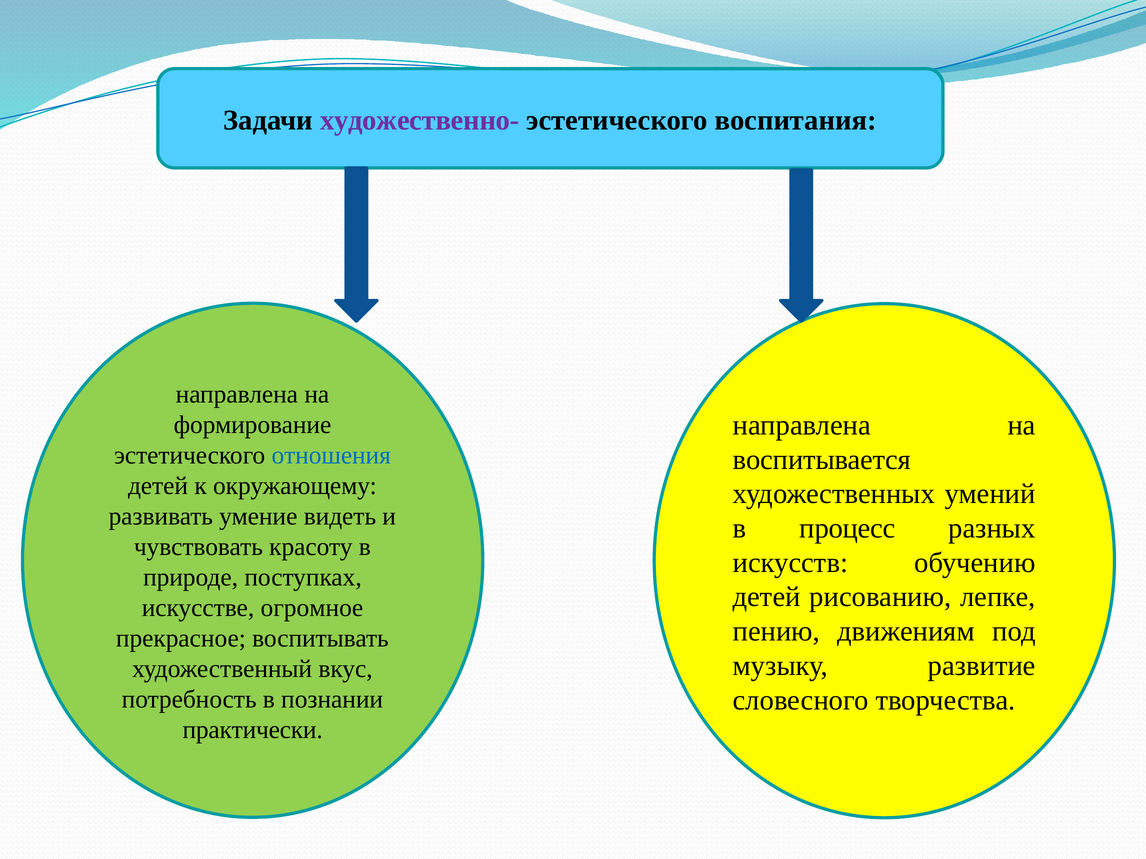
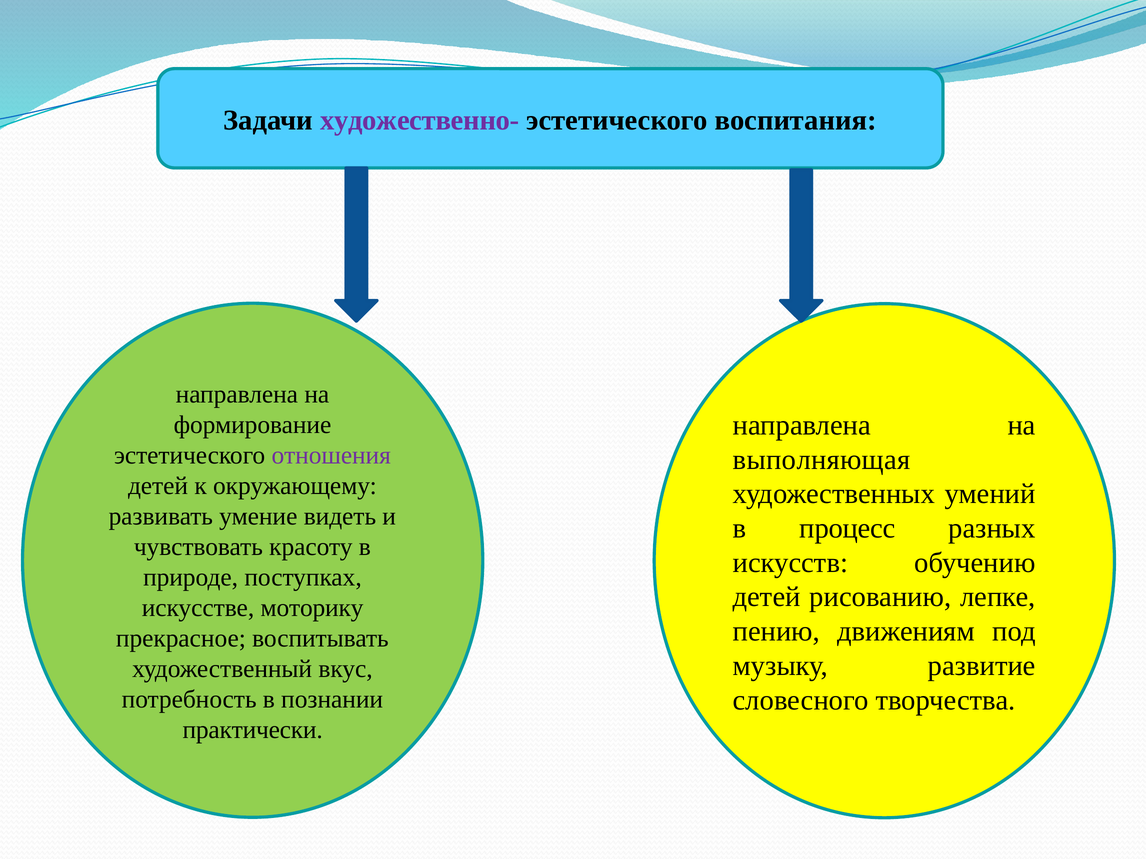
отношения colour: blue -> purple
воспитывается: воспитывается -> выполняющая
огромное: огромное -> моторику
